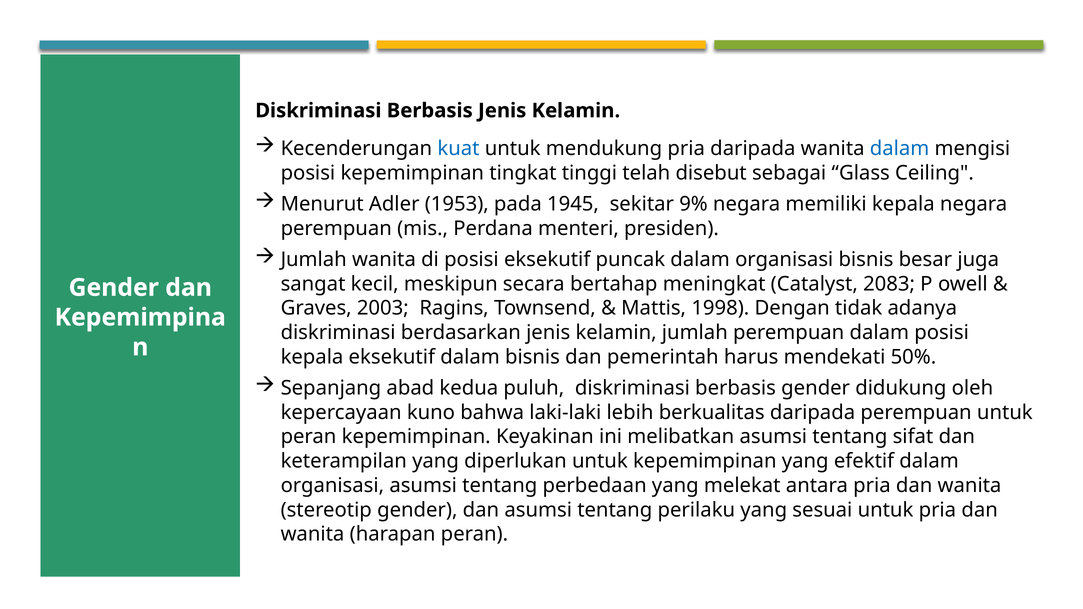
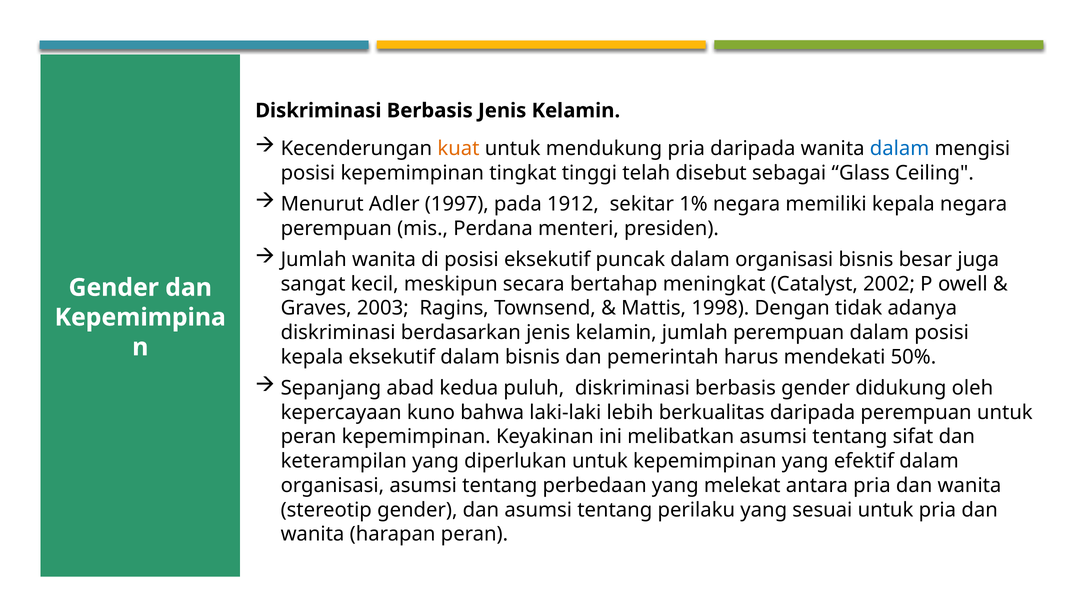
kuat colour: blue -> orange
1953: 1953 -> 1997
1945: 1945 -> 1912
9%: 9% -> 1%
2083: 2083 -> 2002
